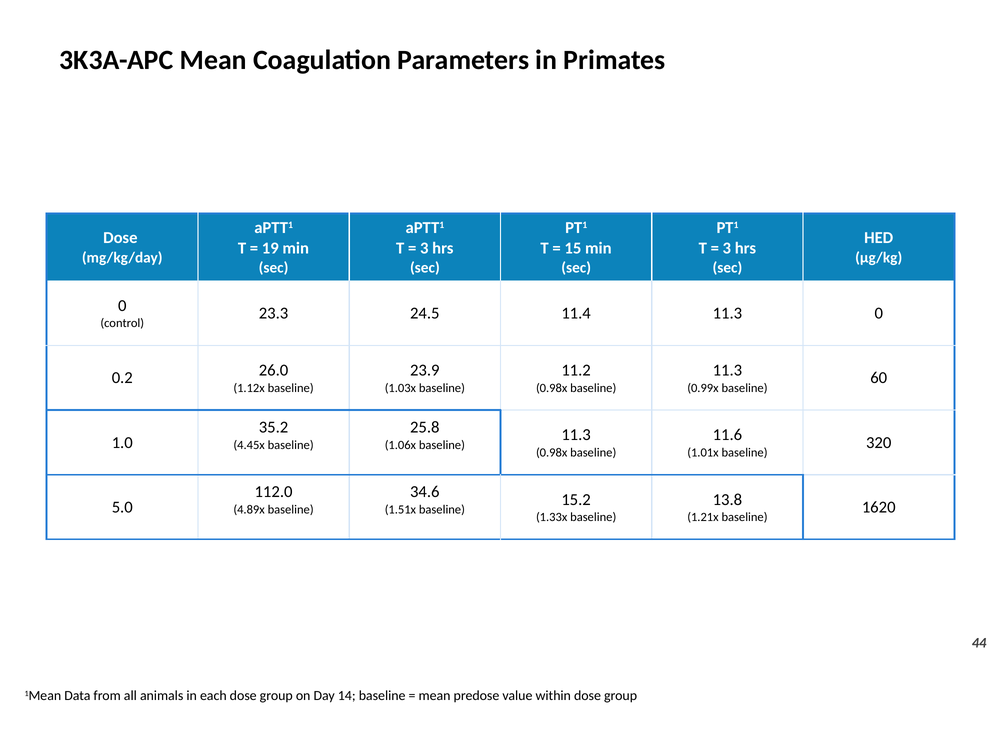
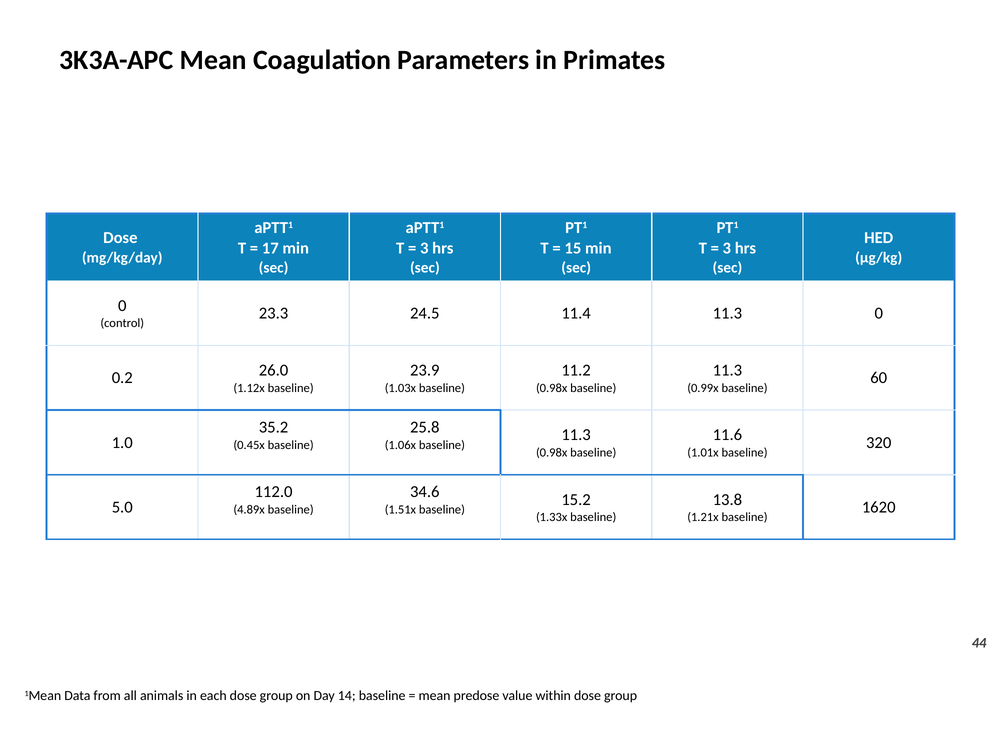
19: 19 -> 17
4.45x: 4.45x -> 0.45x
